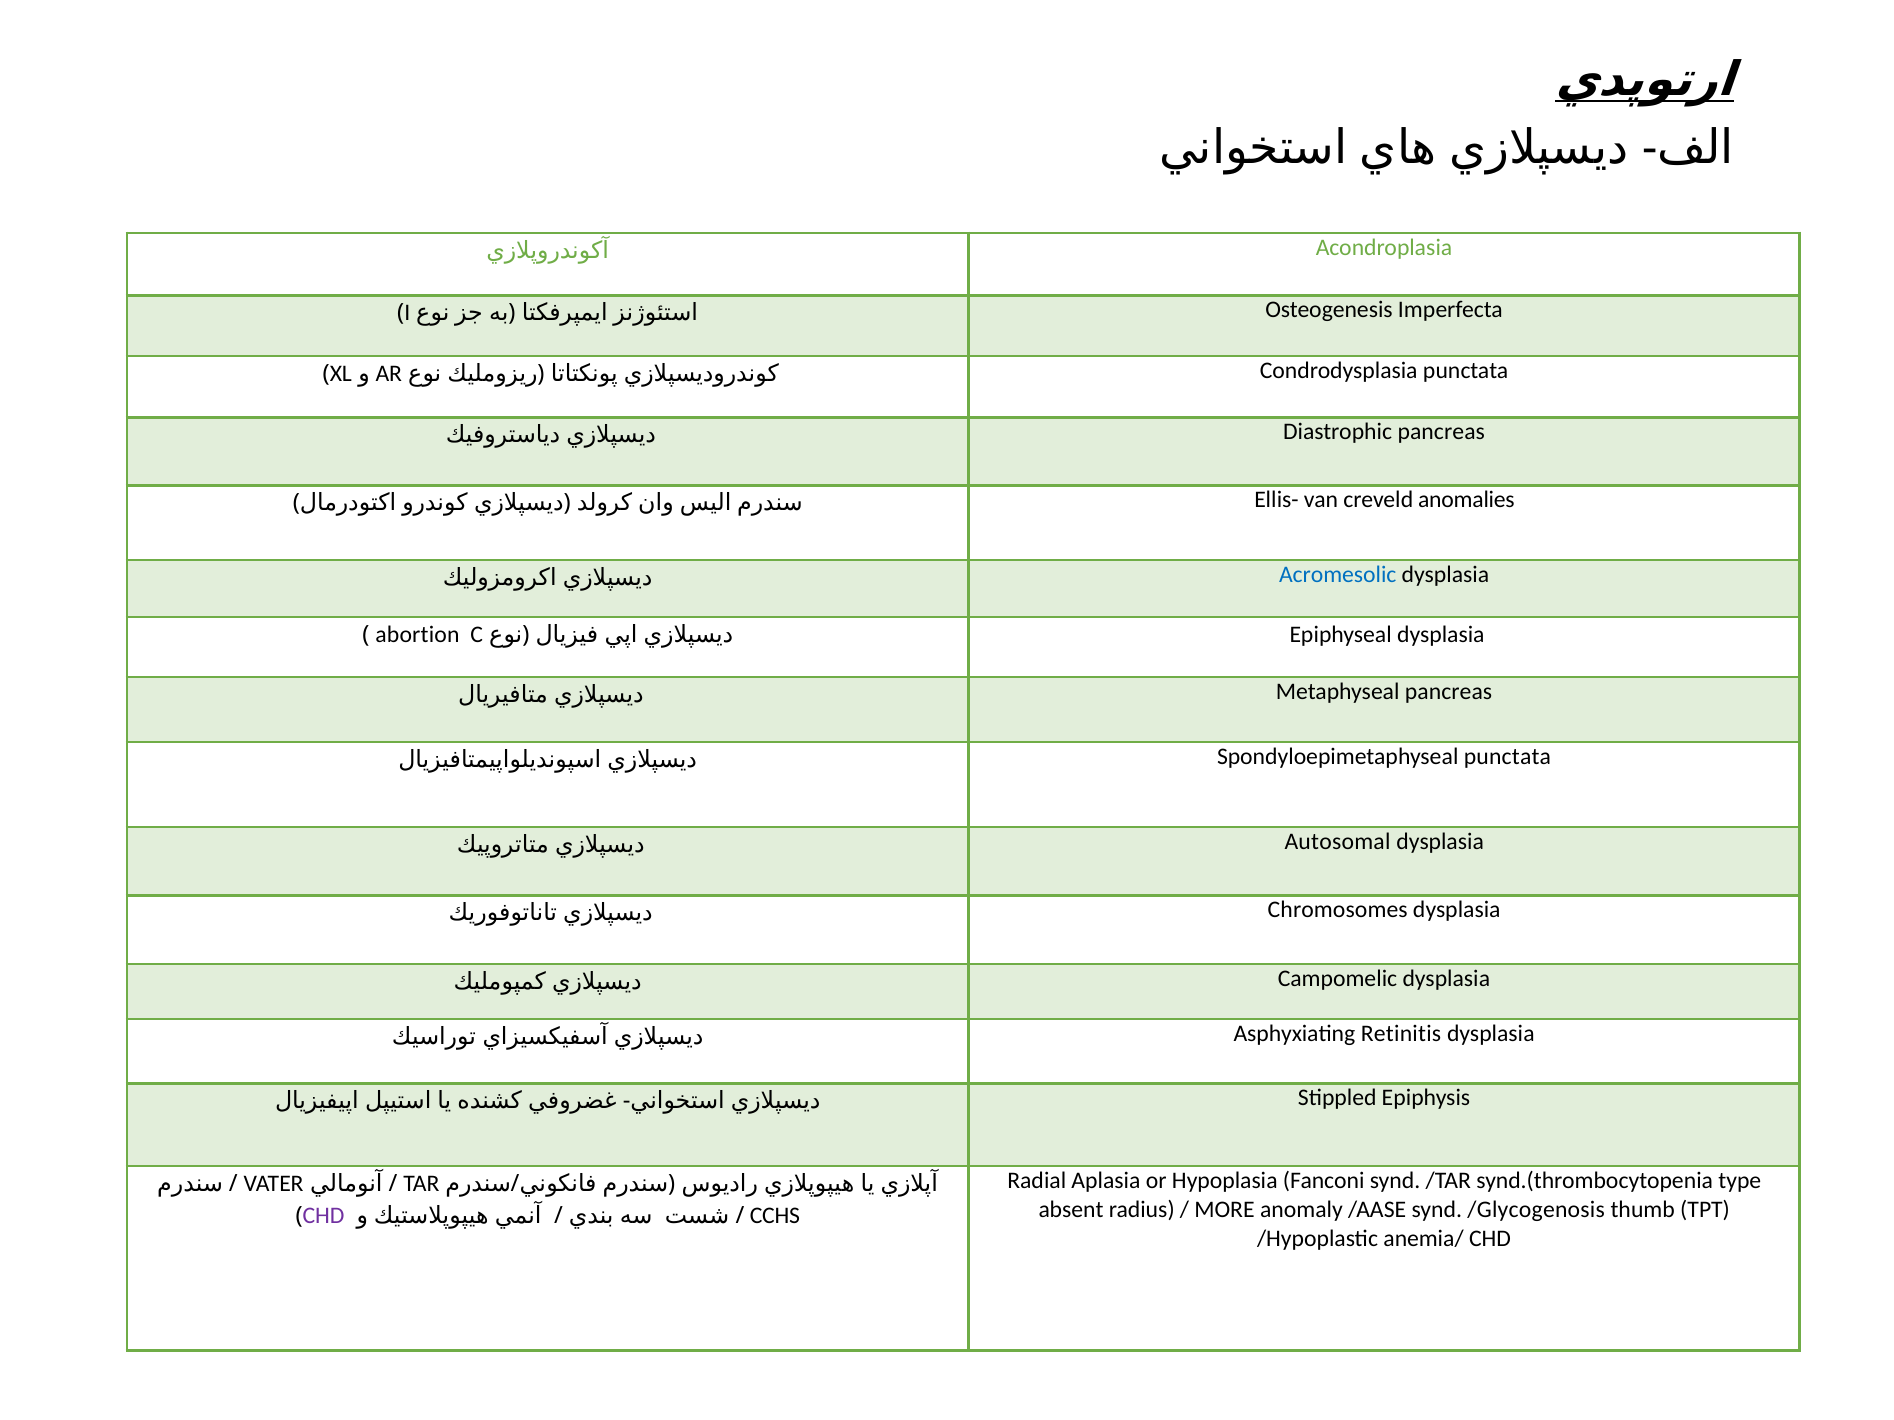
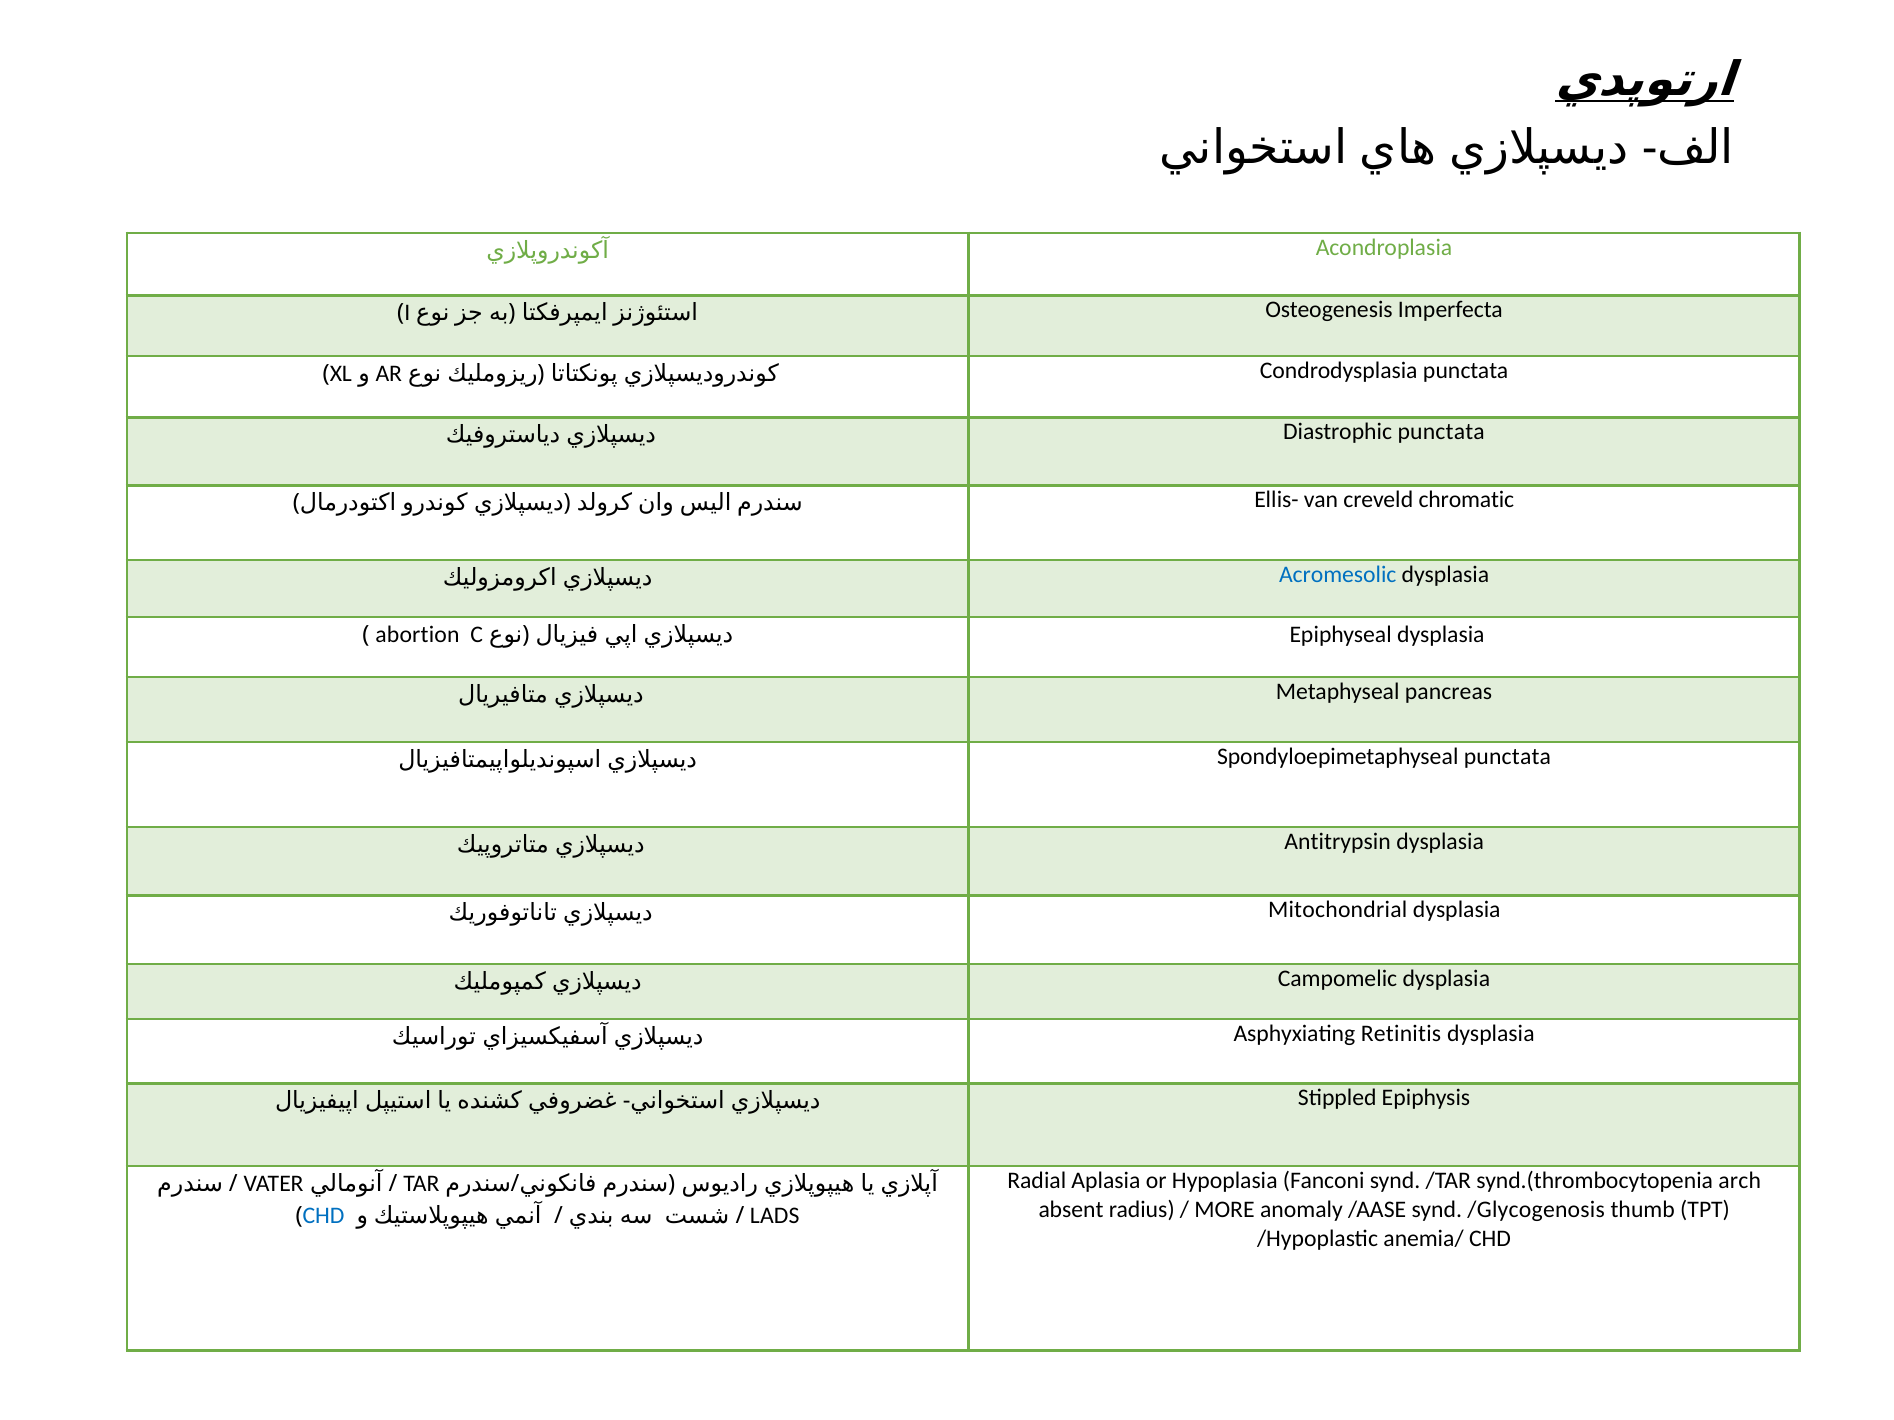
Diastrophic pancreas: pancreas -> punctata
anomalies: anomalies -> chromatic
Autosomal: Autosomal -> Antitrypsin
Chromosomes: Chromosomes -> Mitochondrial
type: type -> arch
CHD at (324, 1216) colour: purple -> blue
CCHS: CCHS -> LADS
